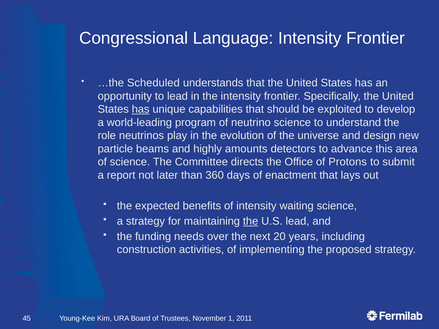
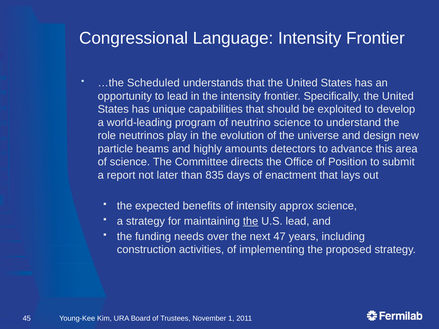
has at (141, 109) underline: present -> none
Protons: Protons -> Position
360: 360 -> 835
waiting: waiting -> approx
20: 20 -> 47
